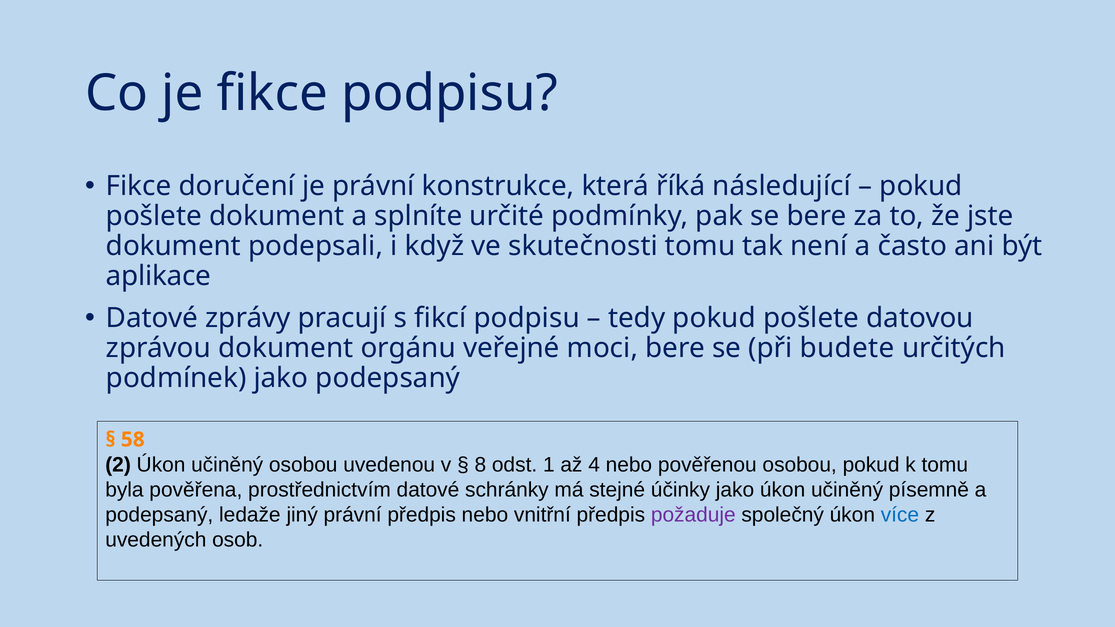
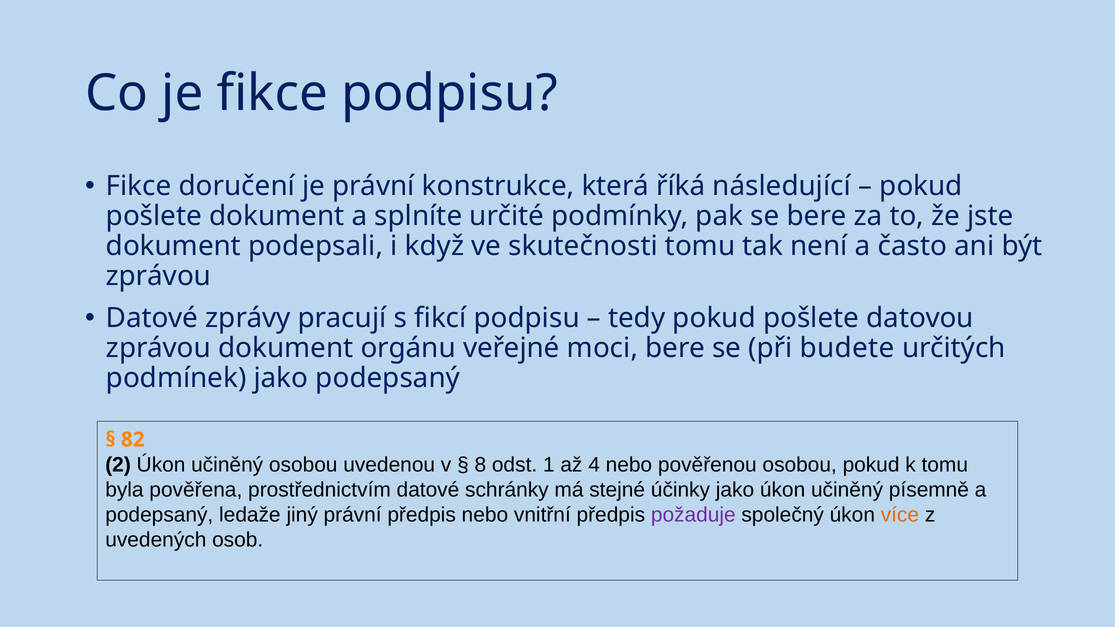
aplikace at (159, 276): aplikace -> zprávou
58: 58 -> 82
více colour: blue -> orange
